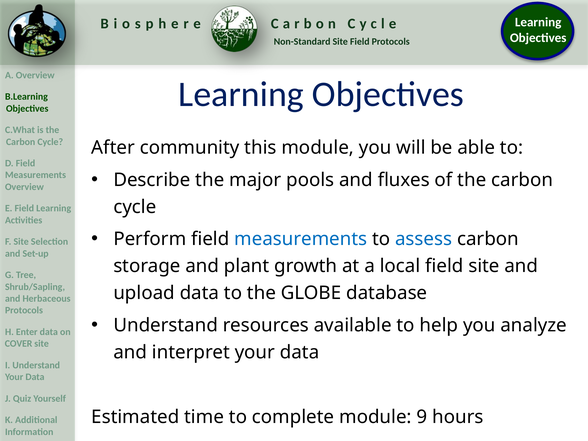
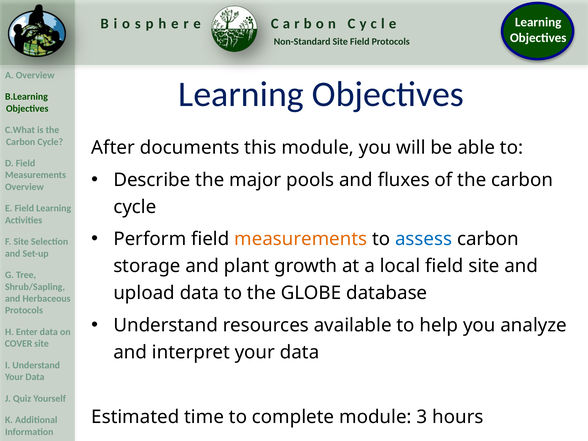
community: community -> documents
measurements at (301, 239) colour: blue -> orange
9: 9 -> 3
